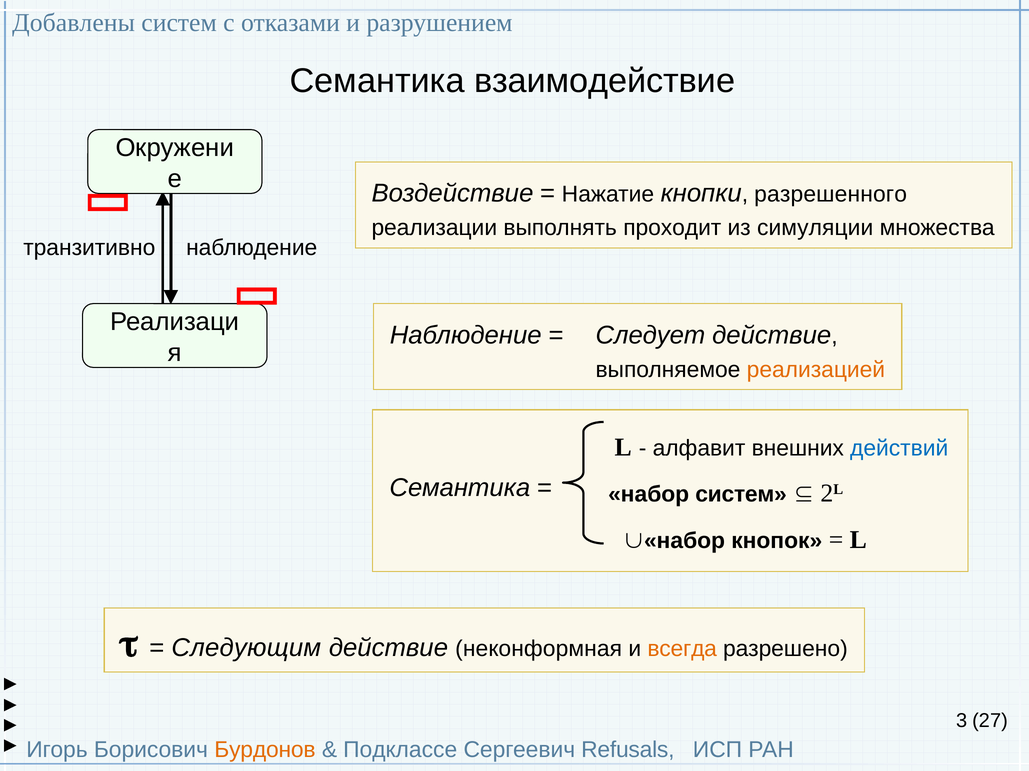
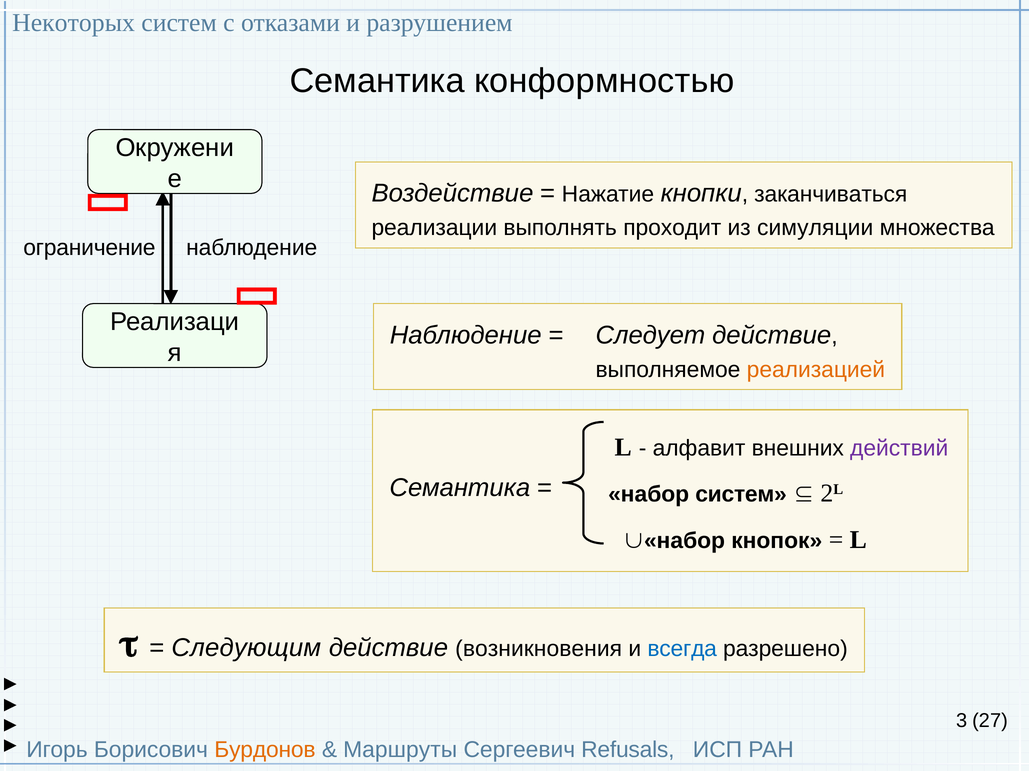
Добавлены: Добавлены -> Некоторых
взаимодействие: взаимодействие -> конформностью
разрешенного: разрешенного -> заканчиваться
транзитивно: транзитивно -> ограничение
действий colour: blue -> purple
неконформная: неконформная -> возникновения
всегда colour: orange -> blue
Подклассе: Подклассе -> Маршруты
